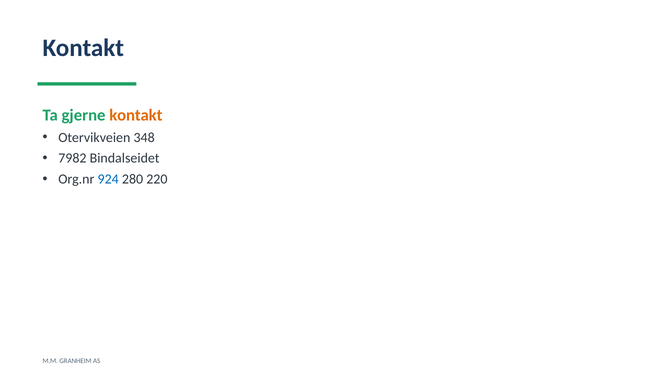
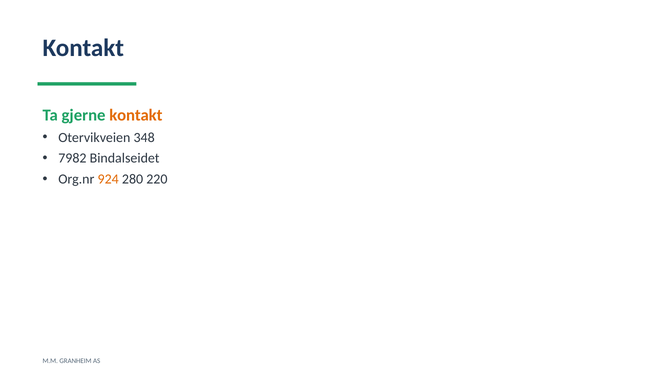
924 colour: blue -> orange
